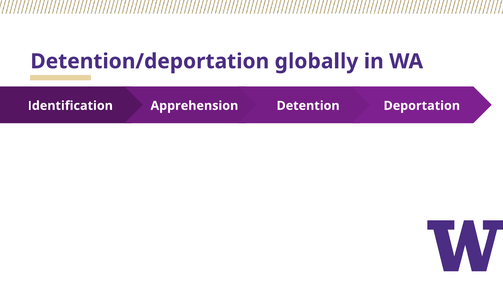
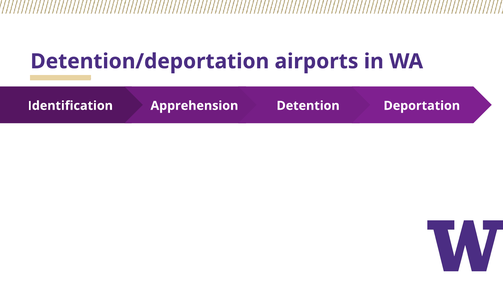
globally: globally -> airports
